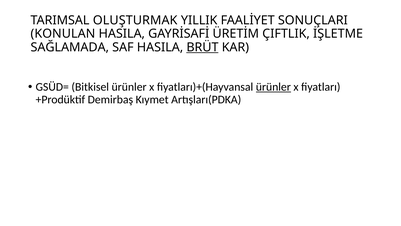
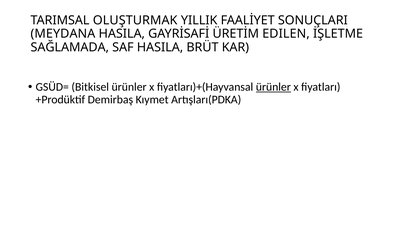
KONULAN: KONULAN -> MEYDANA
ÇIFTLIK: ÇIFTLIK -> EDILEN
BRÜT underline: present -> none
